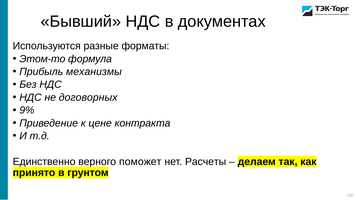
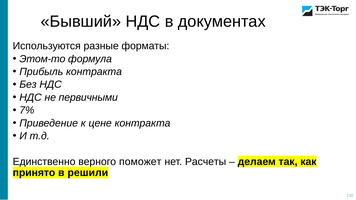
Прибыль механизмы: механизмы -> контракта
договорных: договорных -> первичными
9%: 9% -> 7%
грунтом: грунтом -> решили
